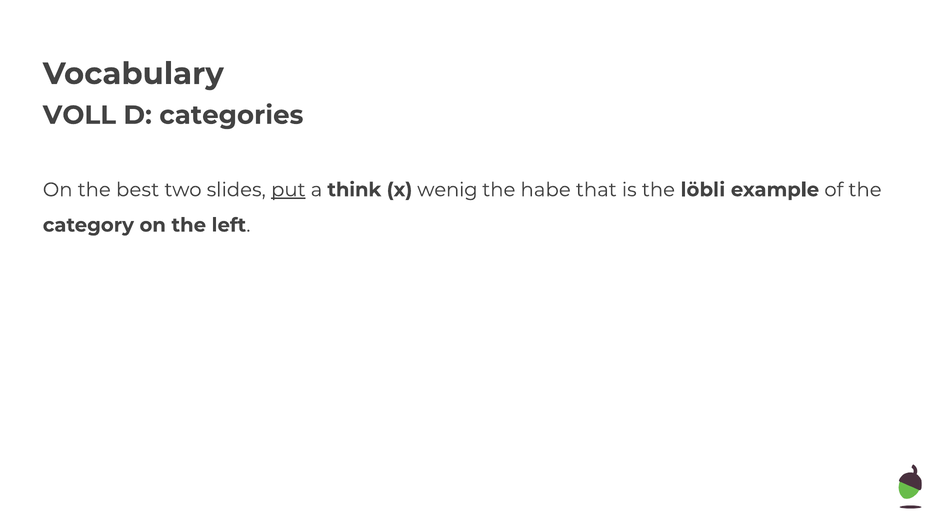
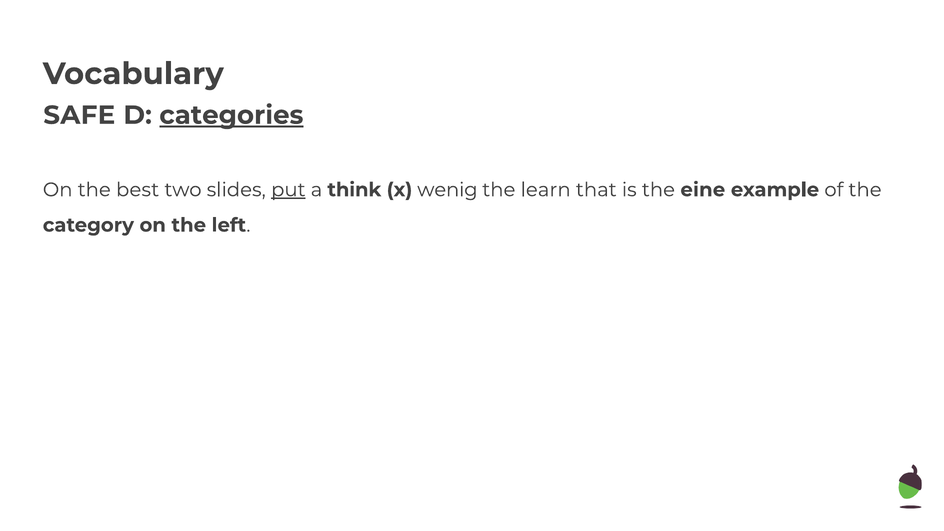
VOLL: VOLL -> SAFE
categories underline: none -> present
habe: habe -> learn
löbli: löbli -> eine
